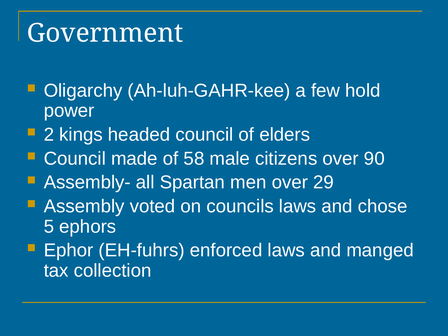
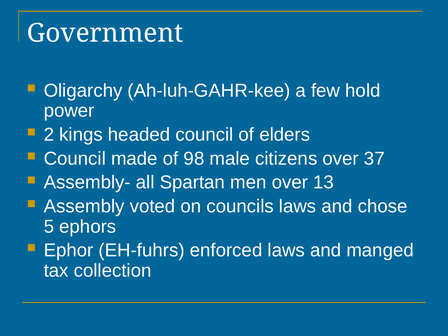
58: 58 -> 98
90: 90 -> 37
29: 29 -> 13
